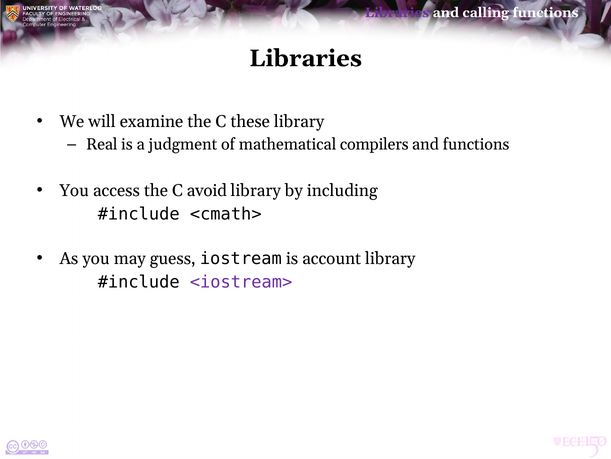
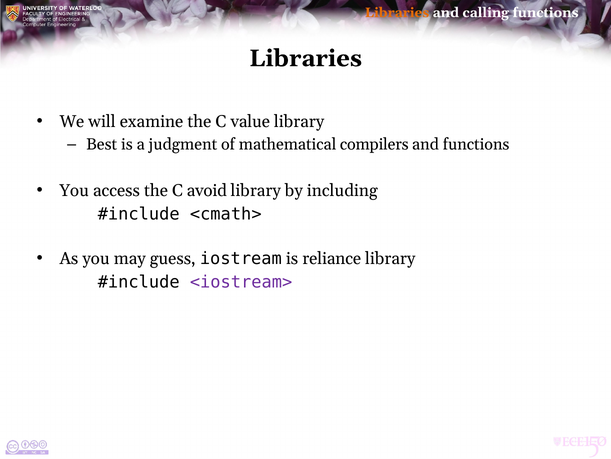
Libraries at (397, 13) colour: purple -> orange
these: these -> value
Real: Real -> Best
account: account -> reliance
